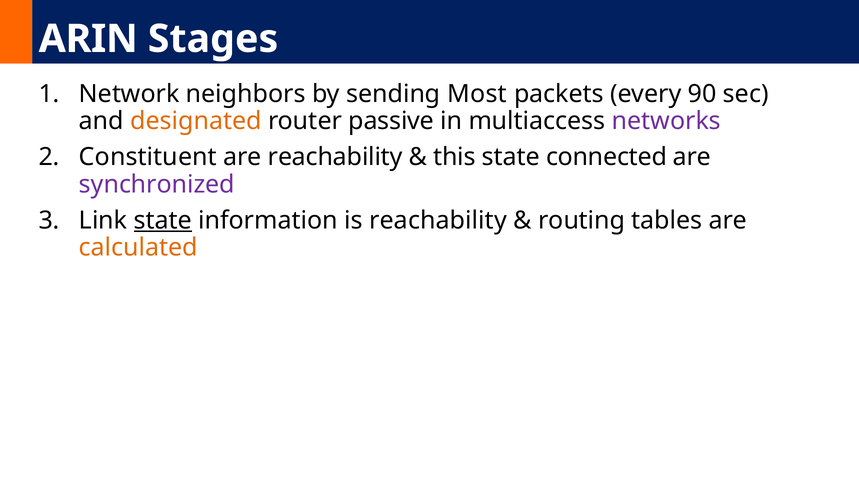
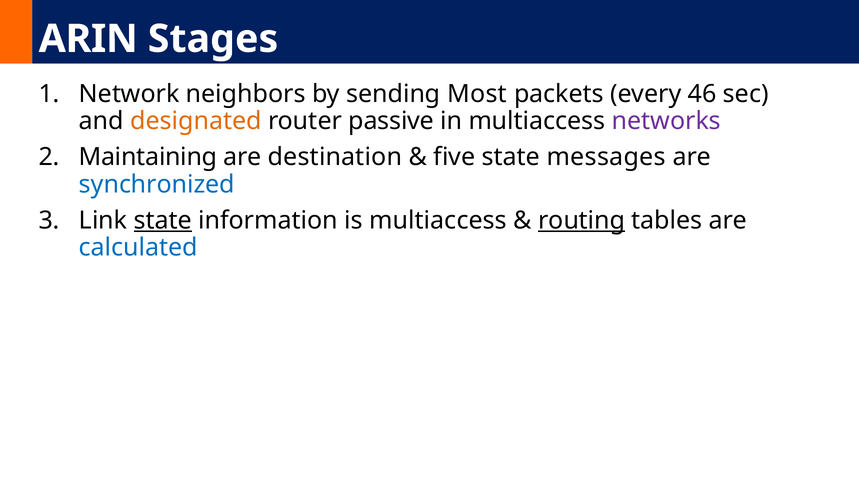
90: 90 -> 46
Constituent: Constituent -> Maintaining
are reachability: reachability -> destination
this: this -> five
connected: connected -> messages
synchronized colour: purple -> blue
is reachability: reachability -> multiaccess
routing underline: none -> present
calculated colour: orange -> blue
